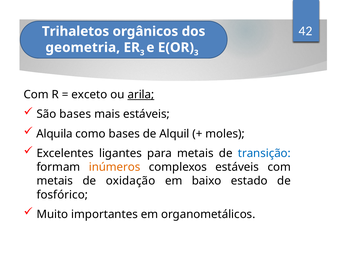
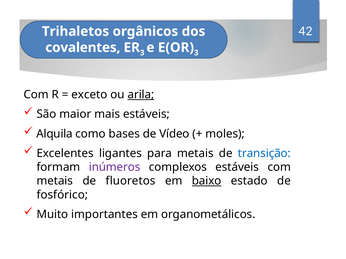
geometria: geometria -> covalentes
São bases: bases -> maior
Alquil: Alquil -> Vídeo
inúmeros colour: orange -> purple
oxidação: oxidação -> fluoretos
baixo underline: none -> present
